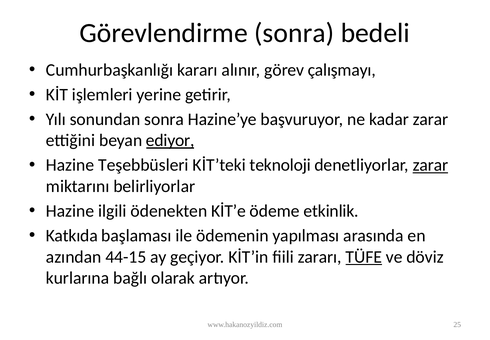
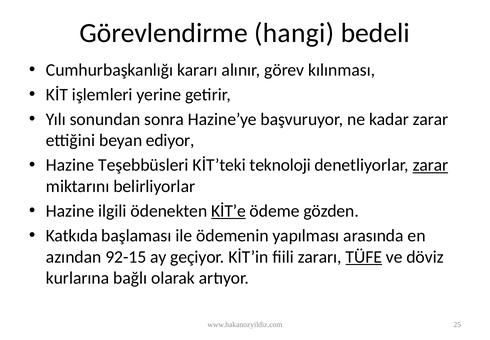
Görevlendirme sonra: sonra -> hangi
çalışmayı: çalışmayı -> kılınması
ediyor underline: present -> none
KİT’e underline: none -> present
etkinlik: etkinlik -> gözden
44-15: 44-15 -> 92-15
